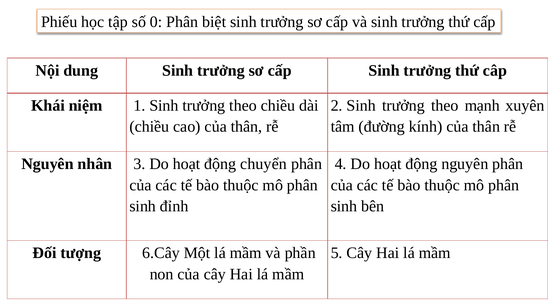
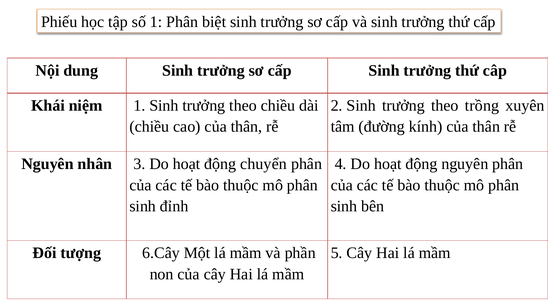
số 0: 0 -> 1
mạnh: mạnh -> trồng
